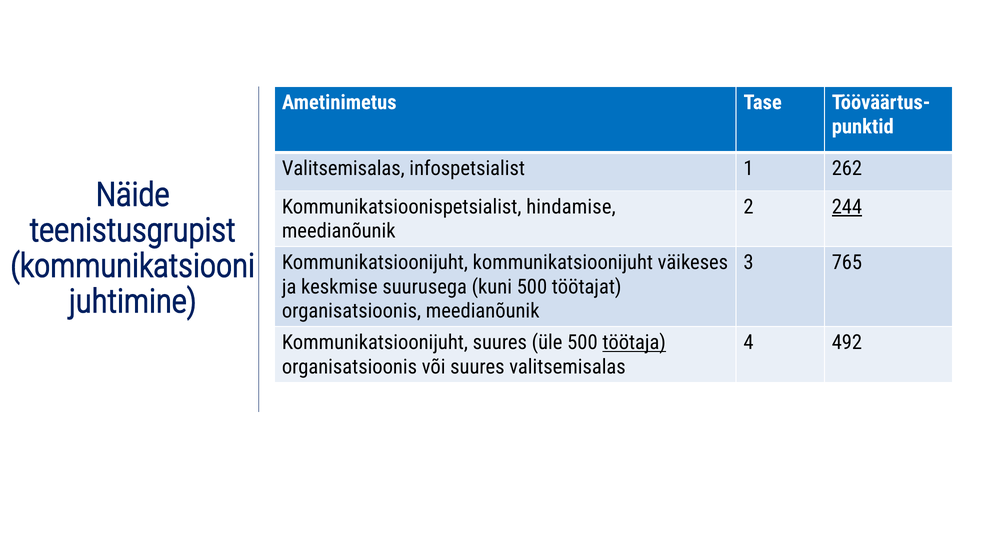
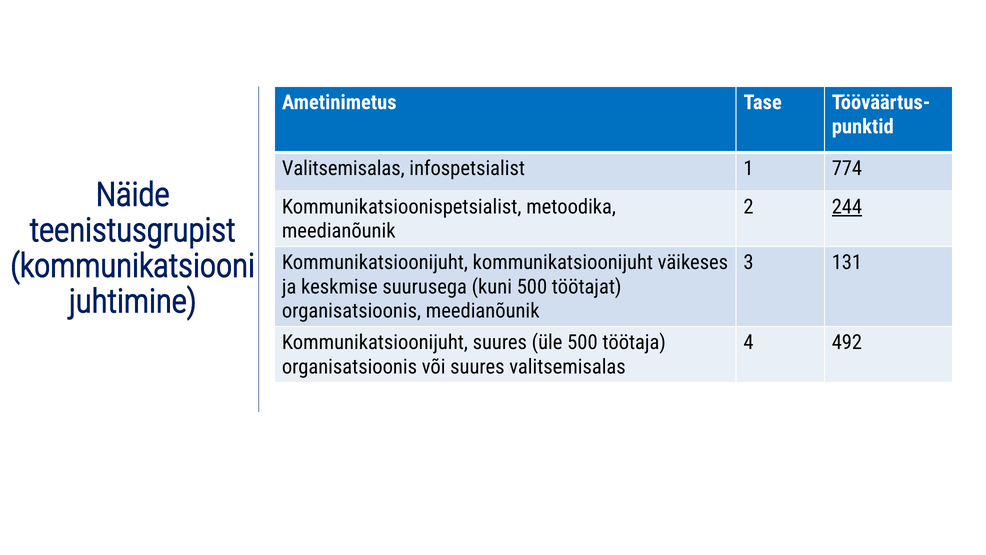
262: 262 -> 774
hindamise: hindamise -> metoodika
765: 765 -> 131
töötaja underline: present -> none
